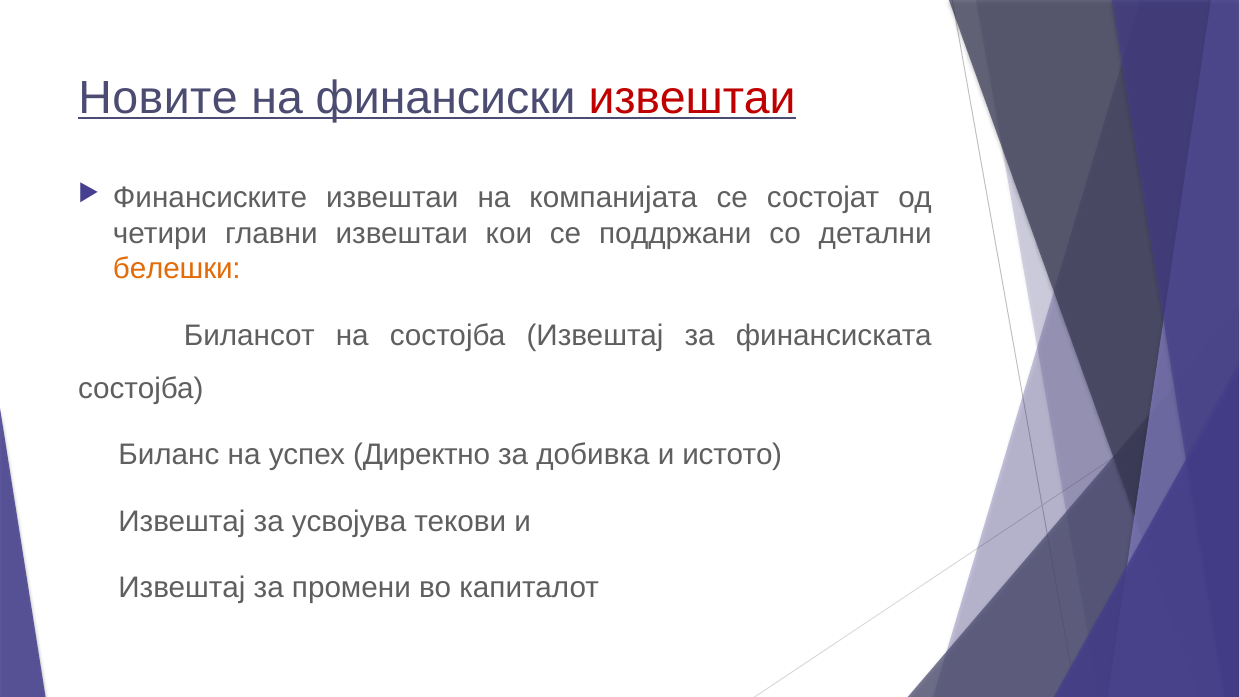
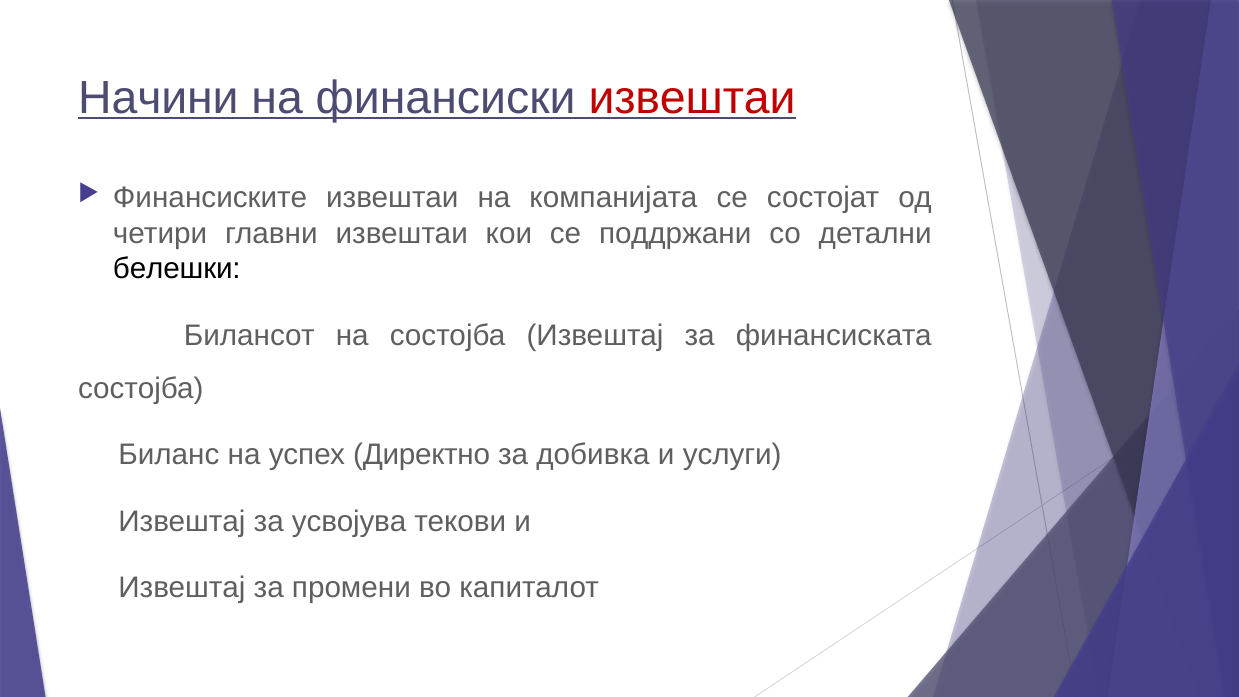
Новите: Новите -> Начини
белешки colour: orange -> black
истото: истото -> услуги
